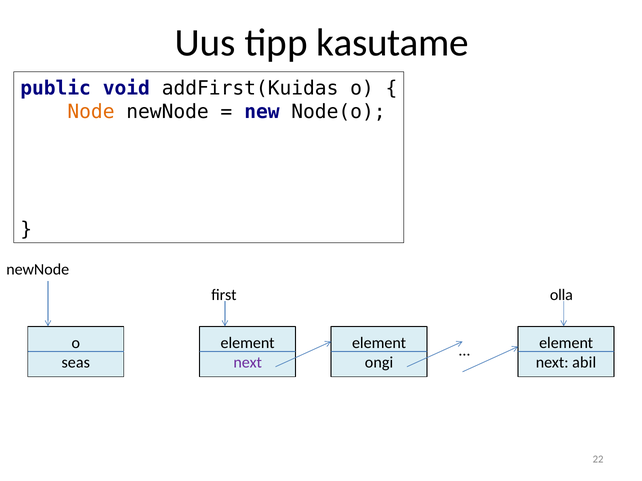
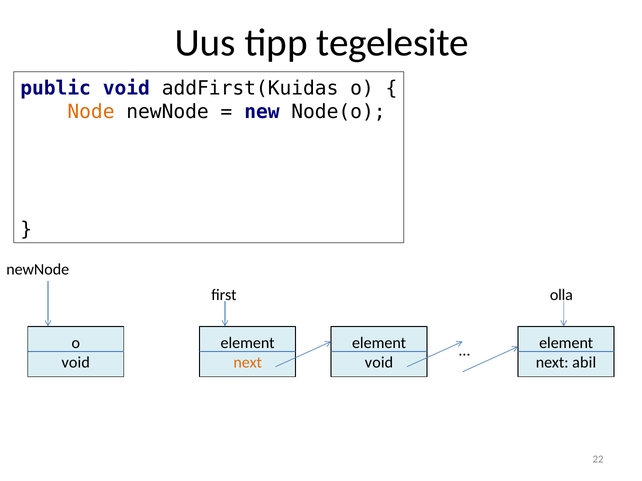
kasutame: kasutame -> tegelesite
seas at (76, 363): seas -> void
next at (248, 363) colour: purple -> orange
ongi at (379, 363): ongi -> void
